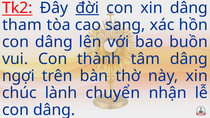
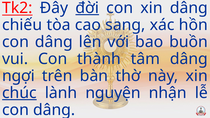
tham: tham -> chiếu
chúc underline: none -> present
chuyển: chuyển -> nguyện
